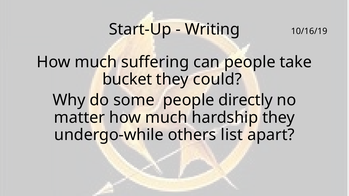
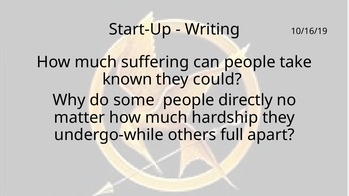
bucket: bucket -> known
list: list -> full
